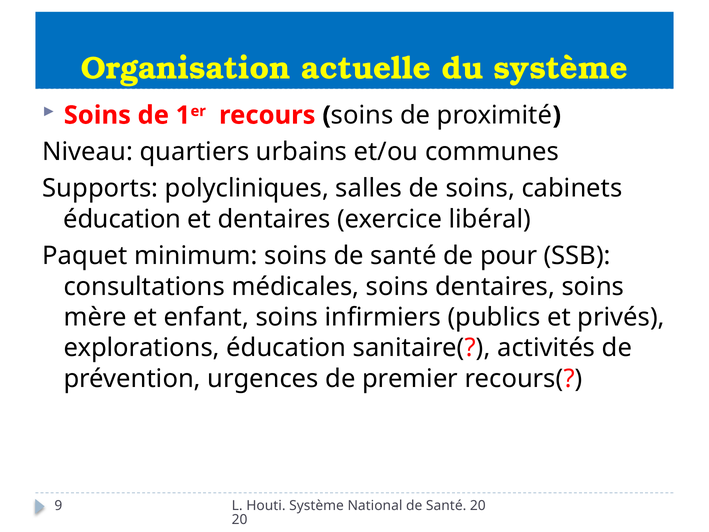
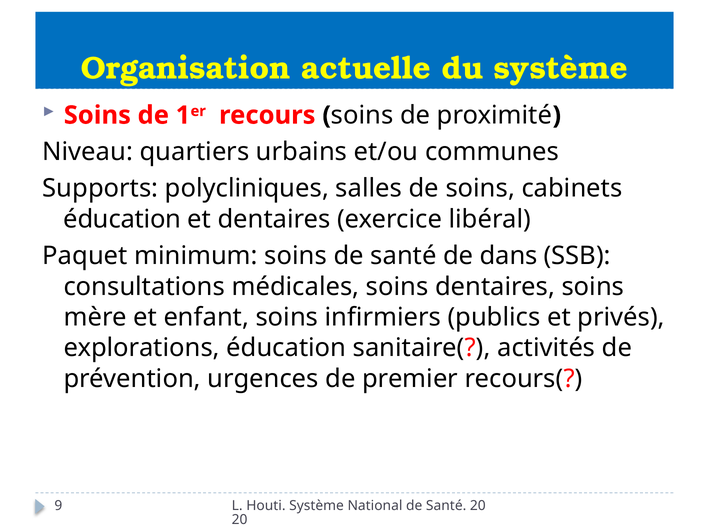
pour: pour -> dans
